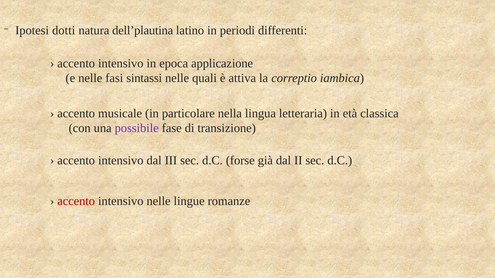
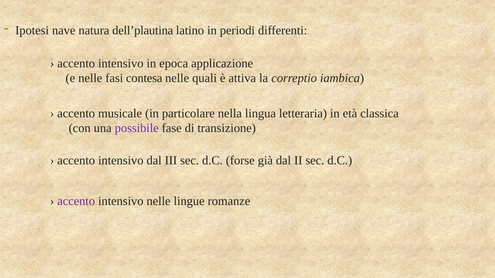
dotti: dotti -> nave
sintassi: sintassi -> contesa
accento at (76, 201) colour: red -> purple
